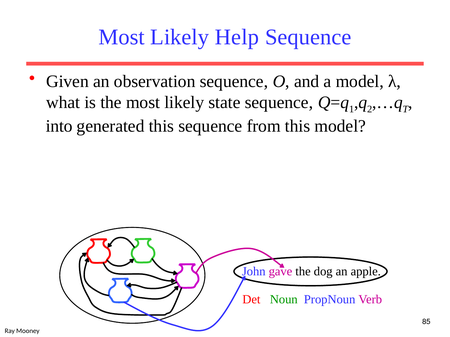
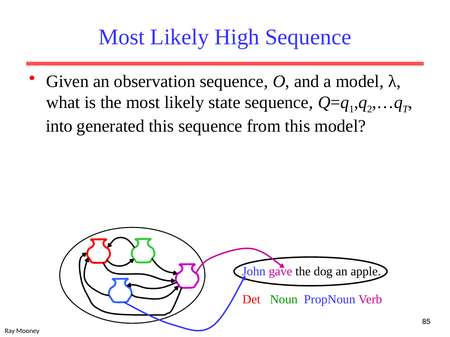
Help: Help -> High
